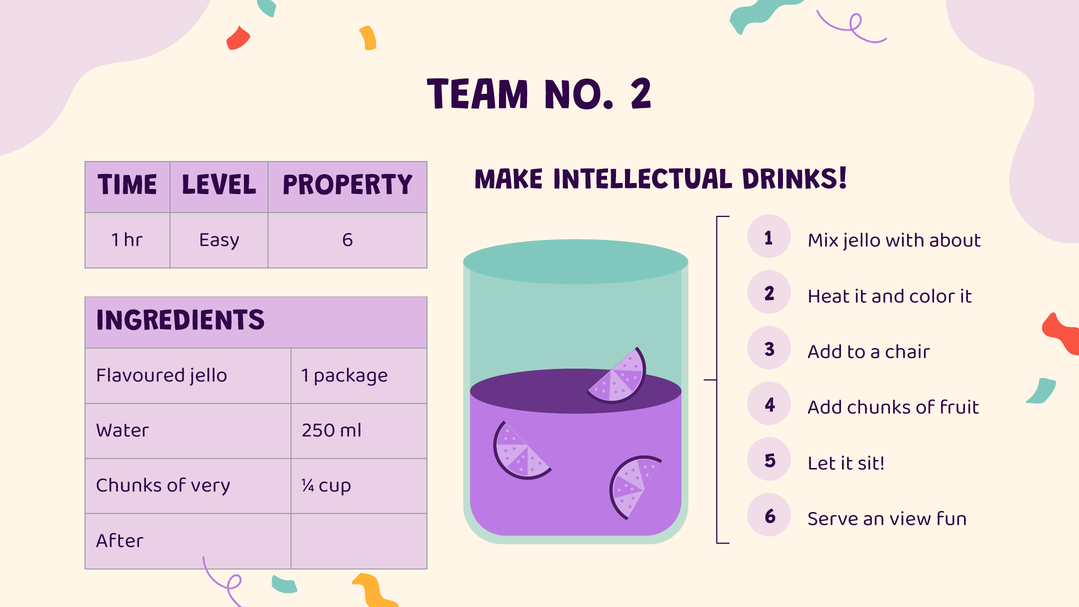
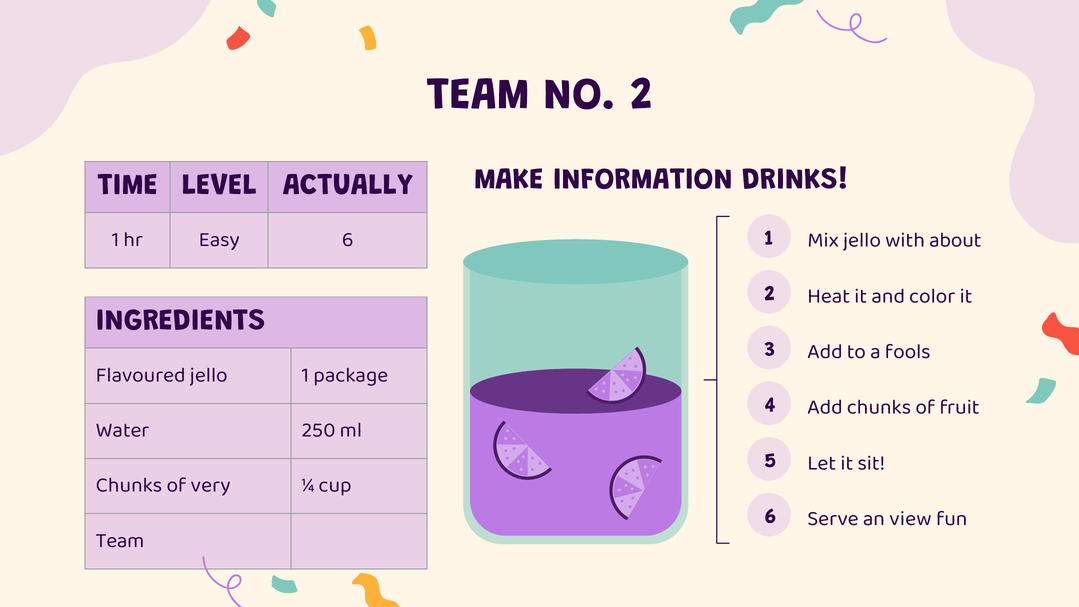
INTELLECTUAL: INTELLECTUAL -> INFORMATION
PROPERTY: PROPERTY -> ACTUALLY
chair: chair -> fools
After at (120, 540): After -> Team
